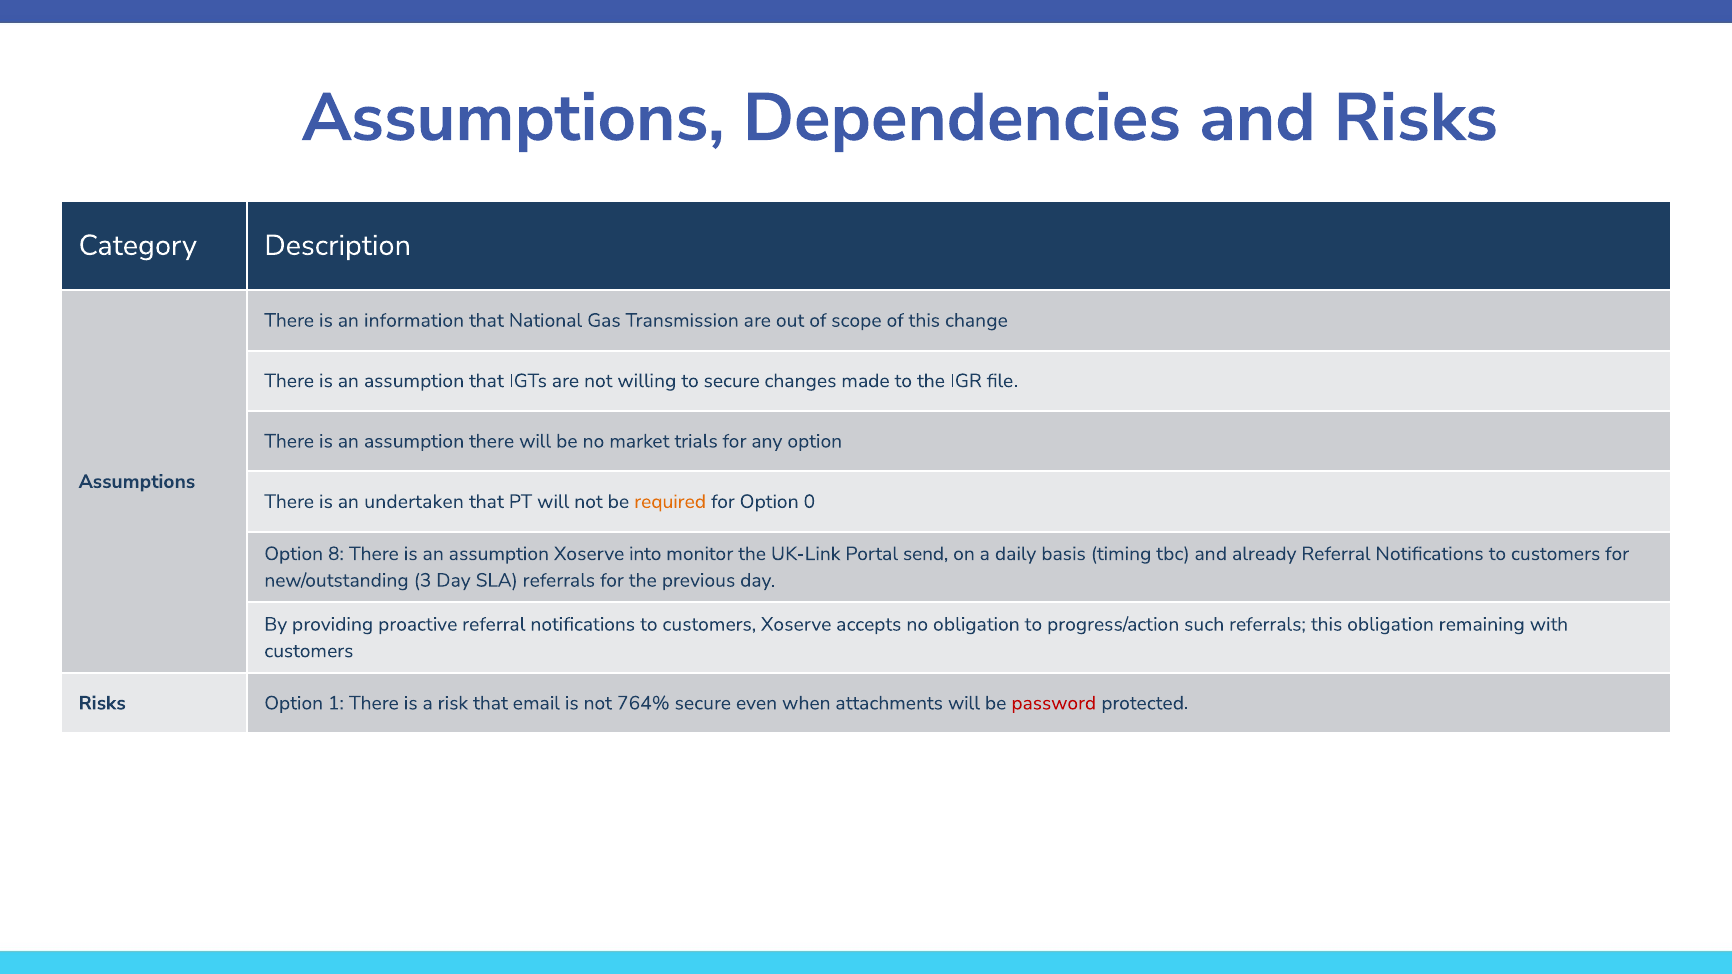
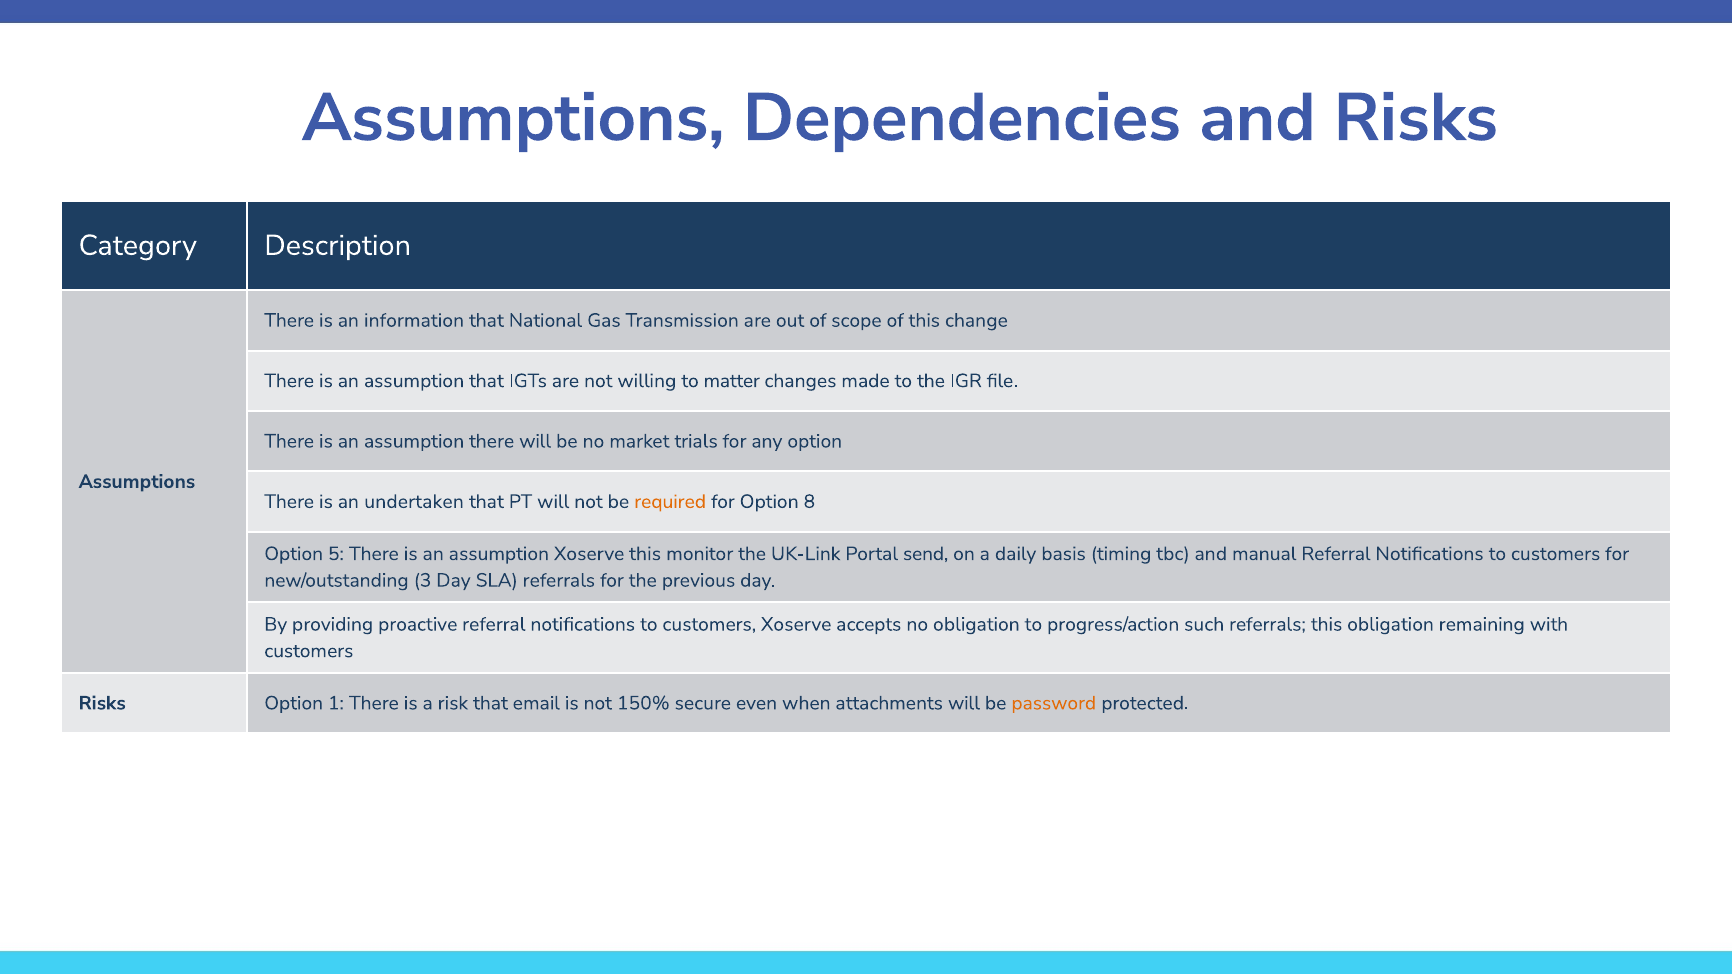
to secure: secure -> matter
0: 0 -> 8
8: 8 -> 5
Xoserve into: into -> this
already: already -> manual
764%: 764% -> 150%
password colour: red -> orange
